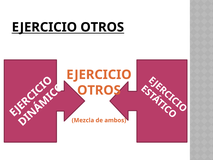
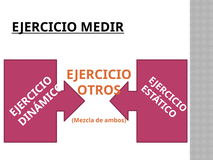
OTROS at (102, 27): OTROS -> MEDIR
